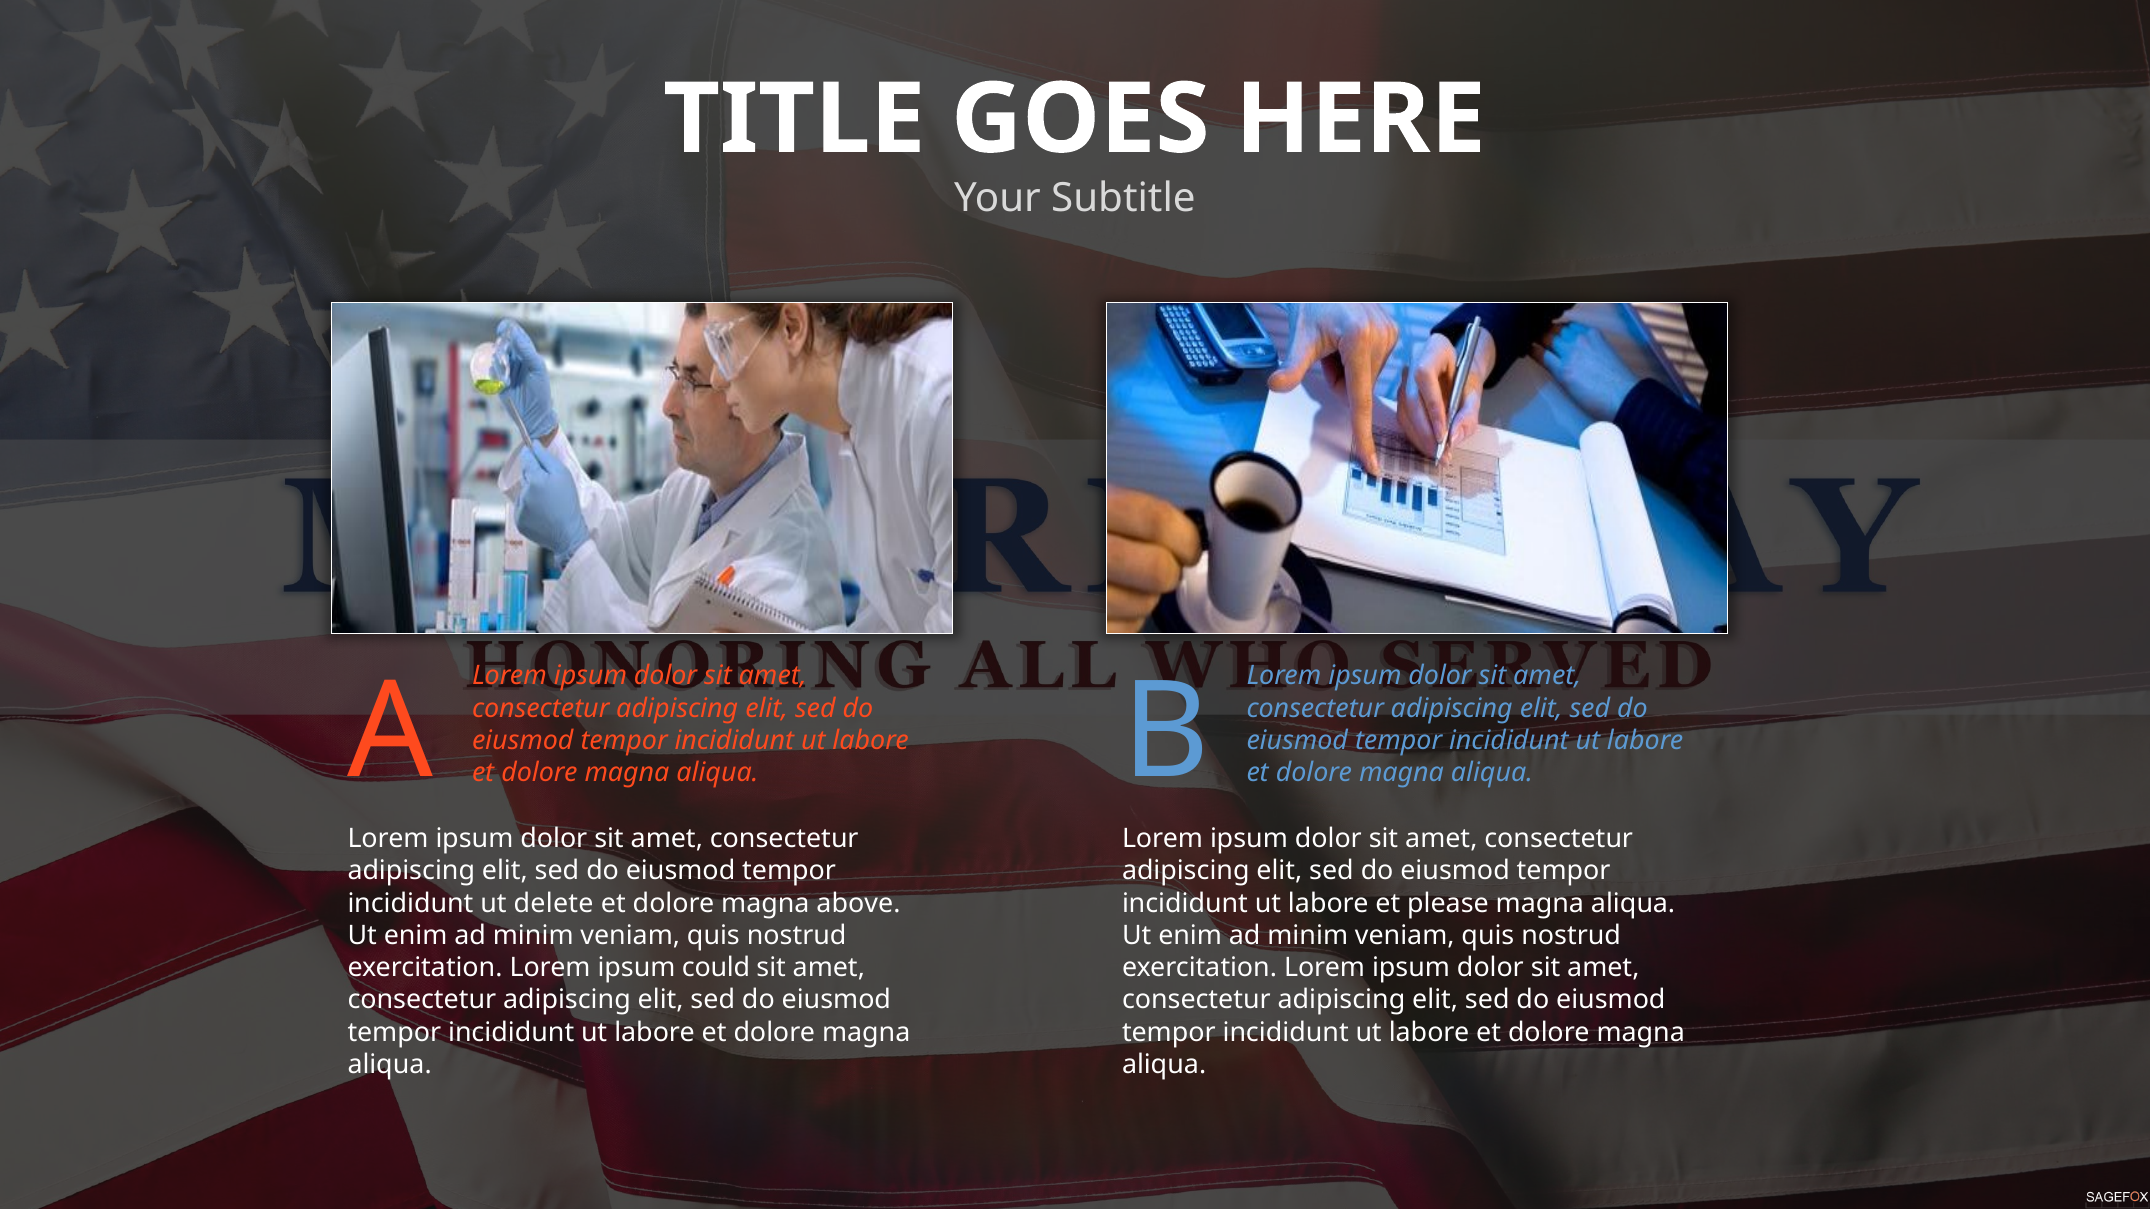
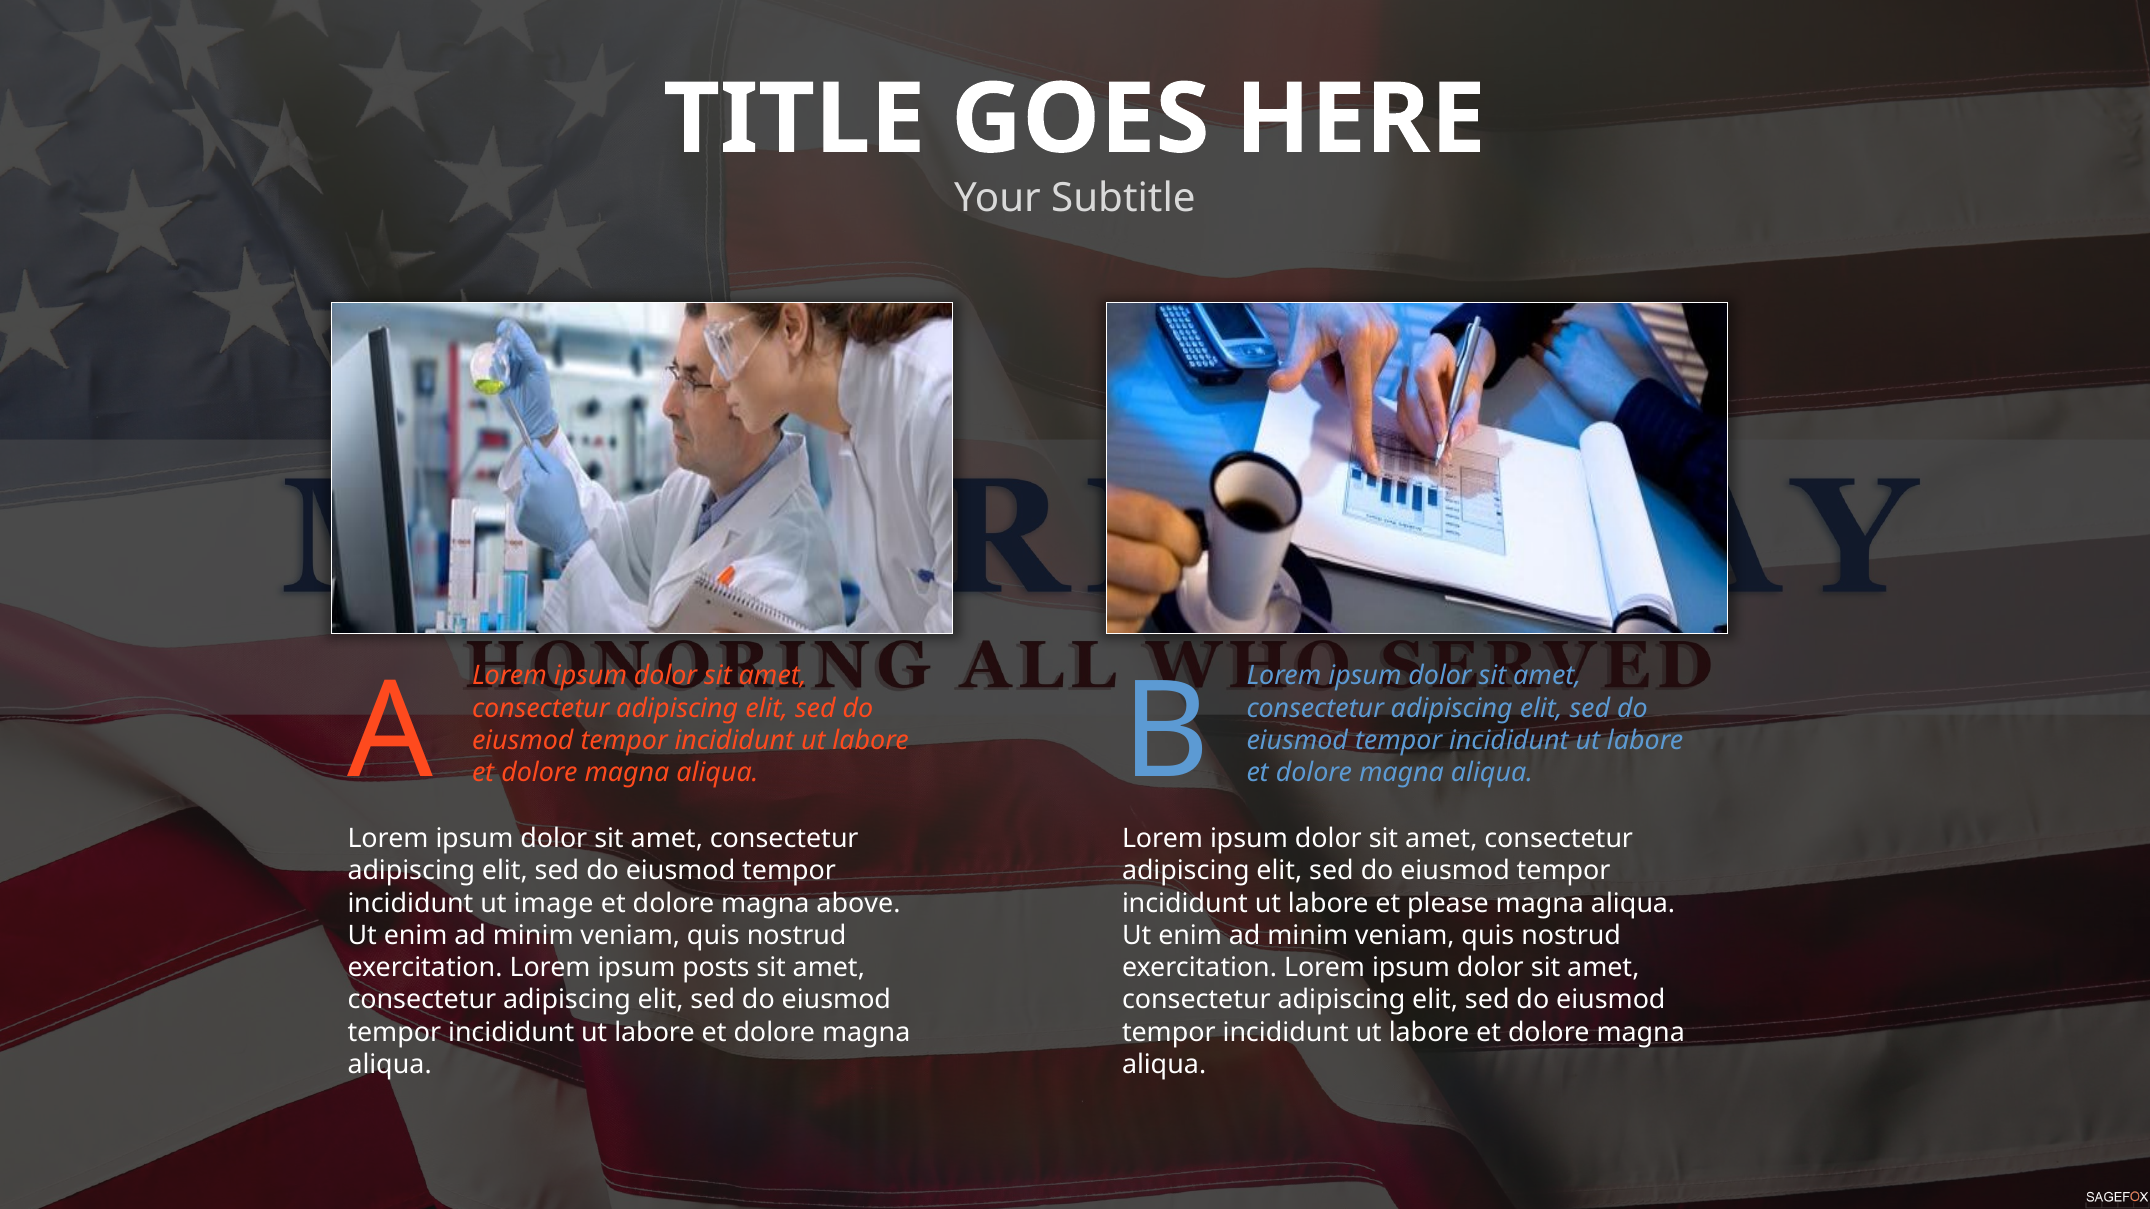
delete: delete -> image
could: could -> posts
